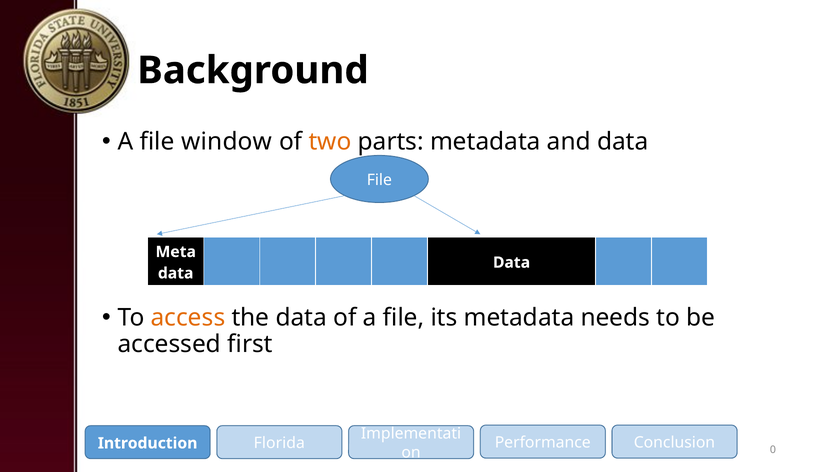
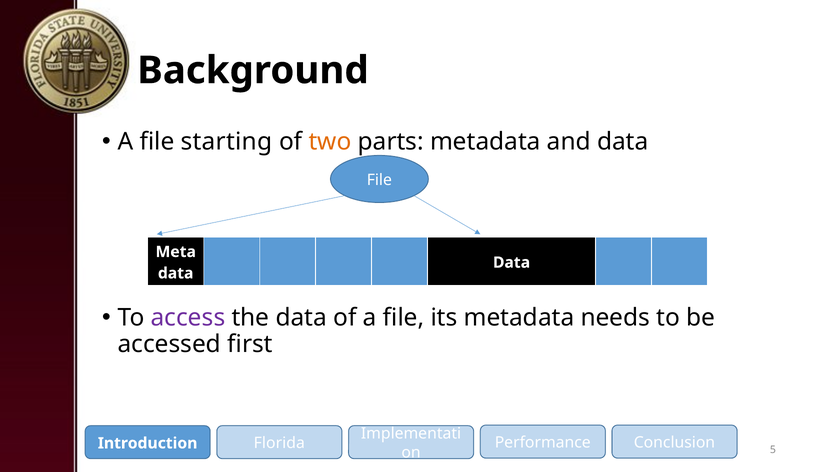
window: window -> starting
access colour: orange -> purple
0: 0 -> 5
